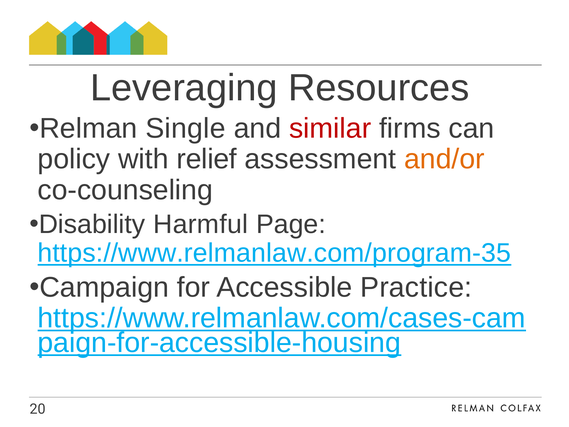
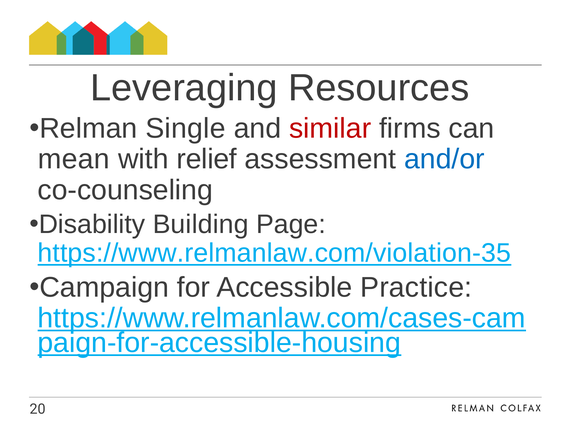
policy: policy -> mean
and/or colour: orange -> blue
Harmful: Harmful -> Building
https://www.relmanlaw.com/program-35: https://www.relmanlaw.com/program-35 -> https://www.relmanlaw.com/violation-35
